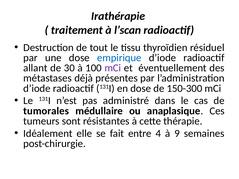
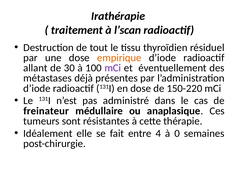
empirique colour: blue -> orange
150-300: 150-300 -> 150-220
tumorales: tumorales -> freinateur
9: 9 -> 0
